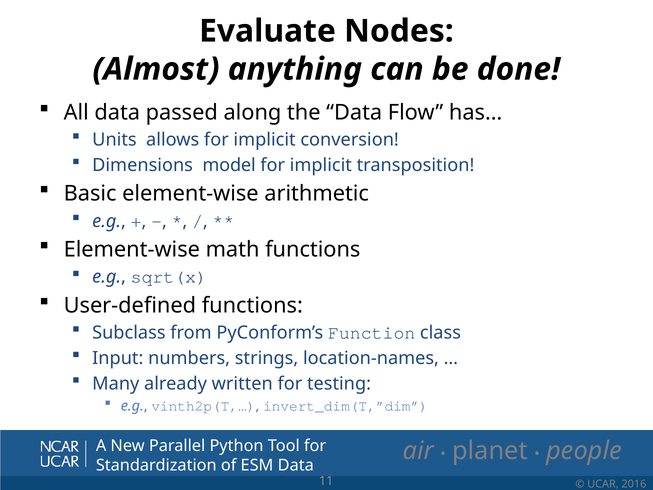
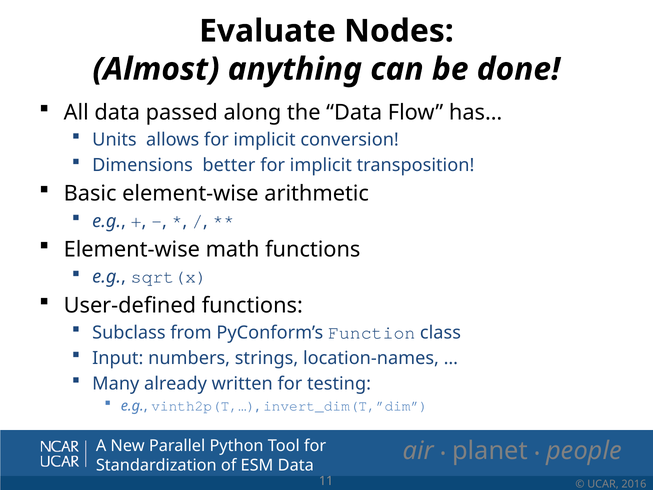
model: model -> better
